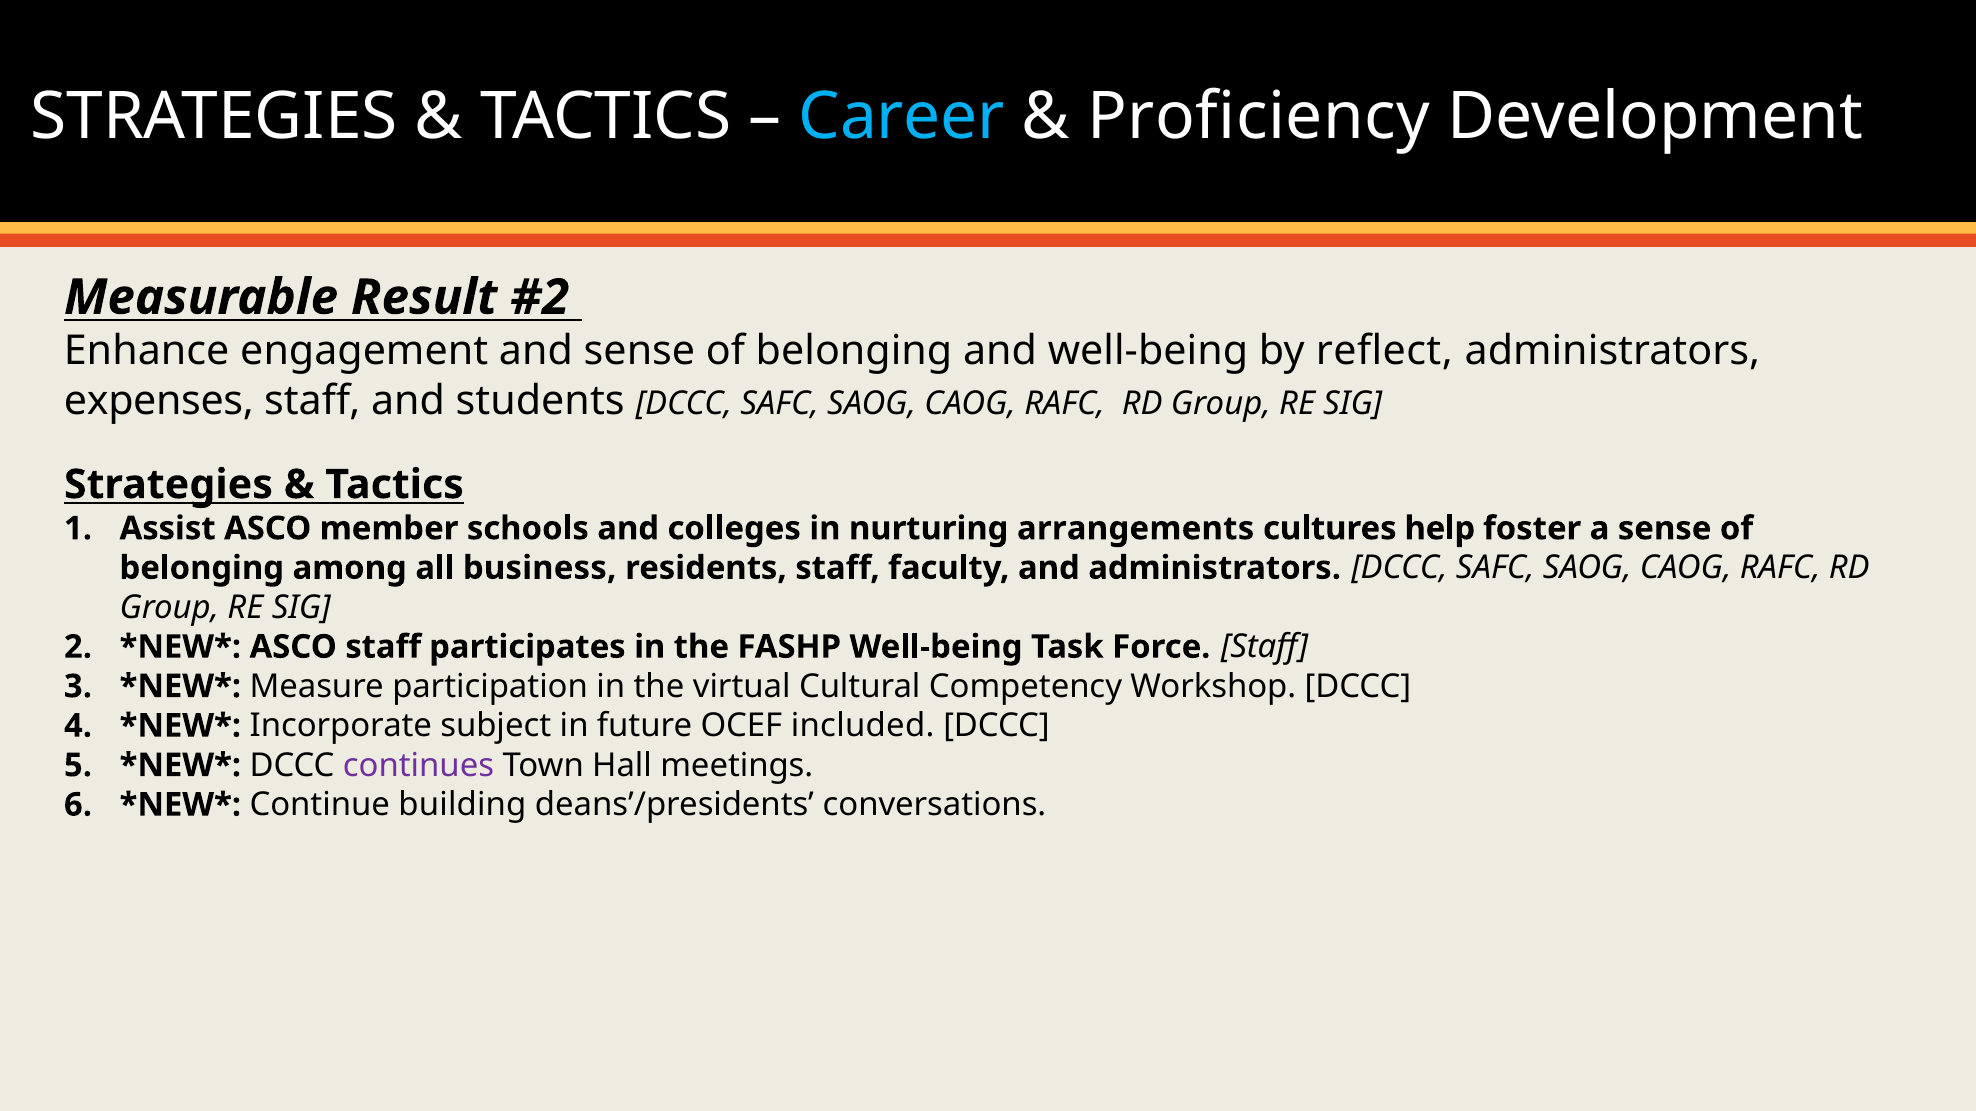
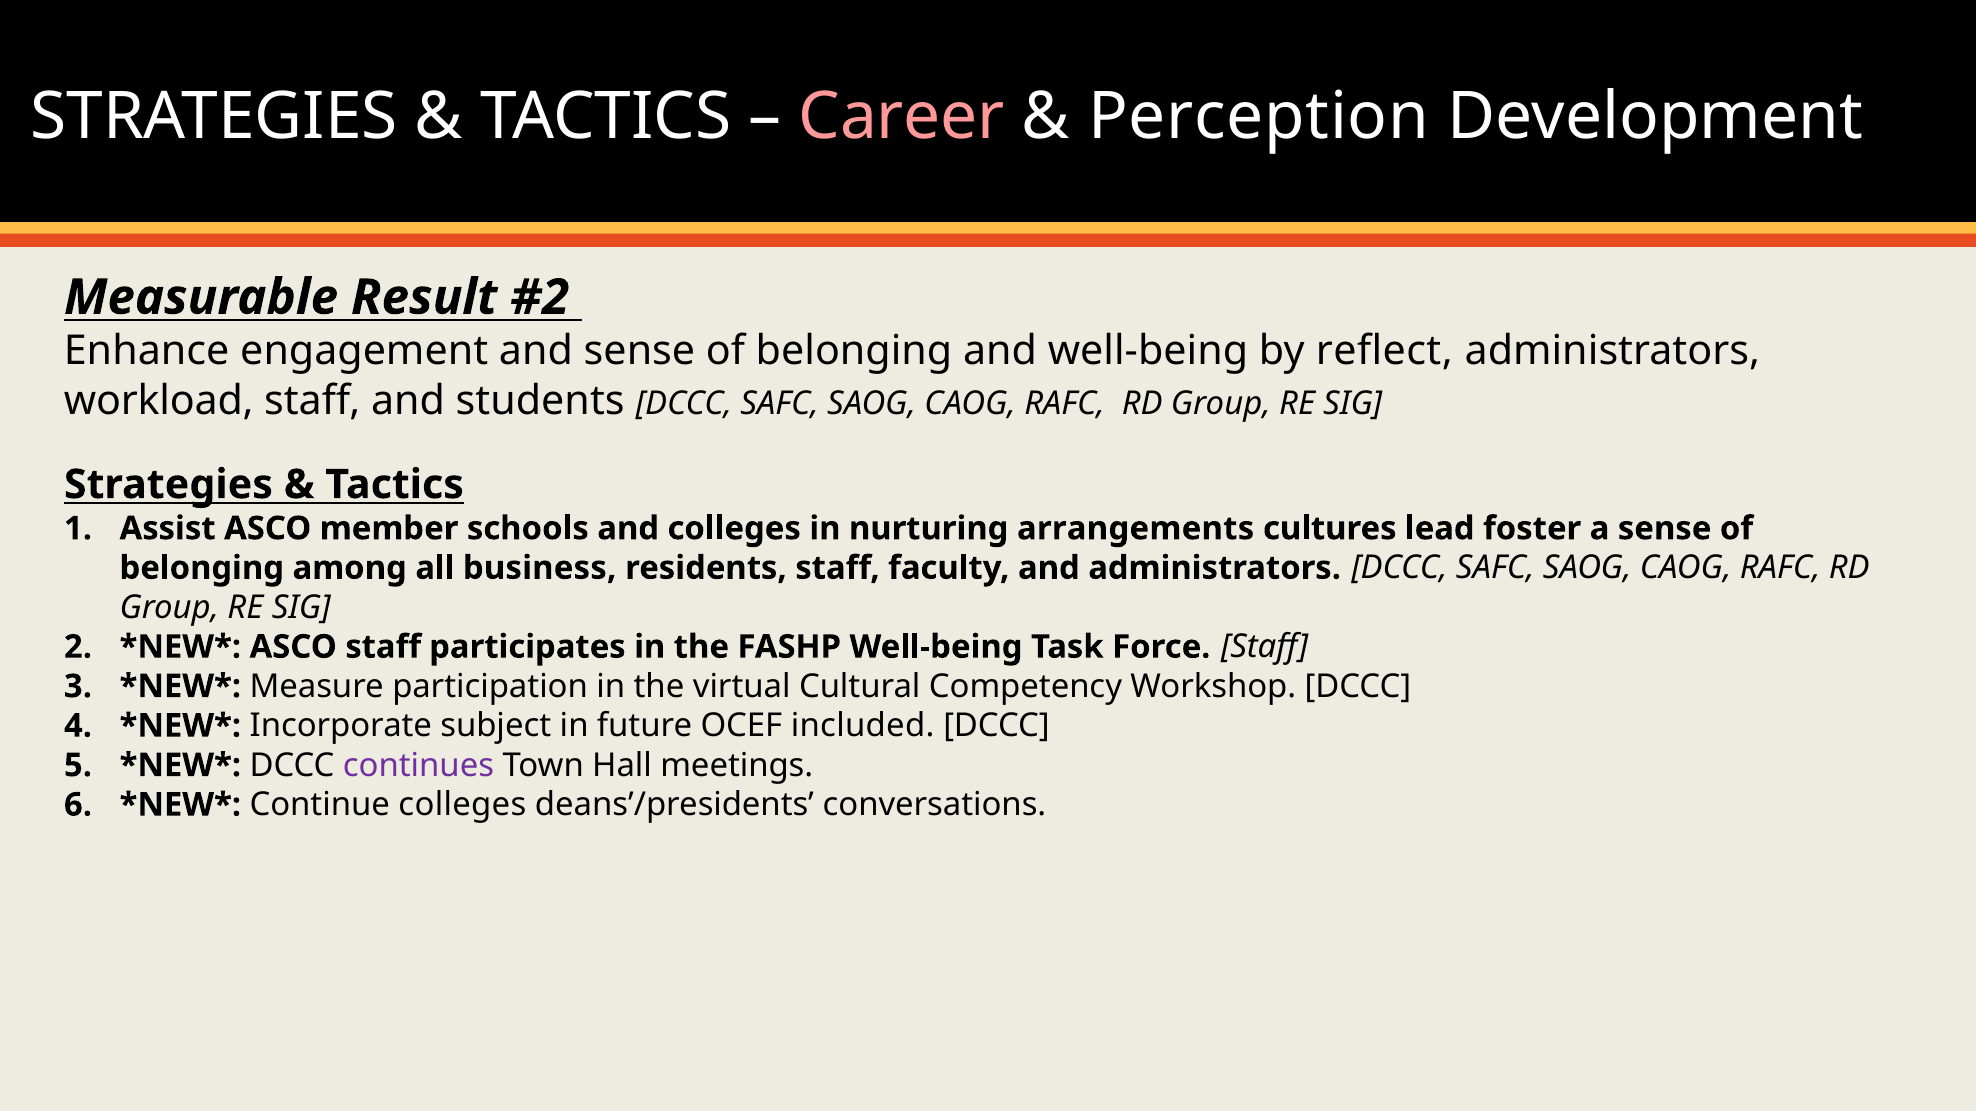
Career colour: light blue -> pink
Proficiency: Proficiency -> Perception
expenses: expenses -> workload
help: help -> lead
Continue building: building -> colleges
